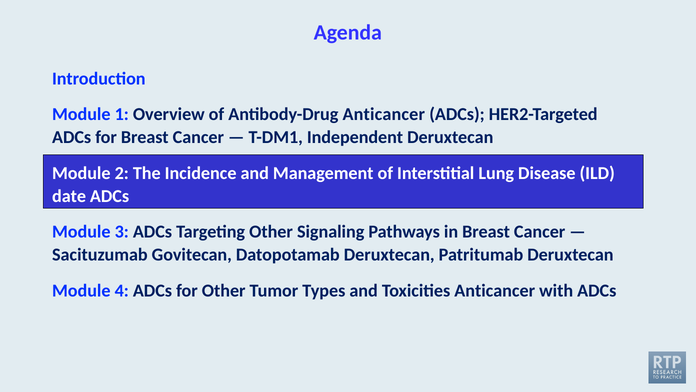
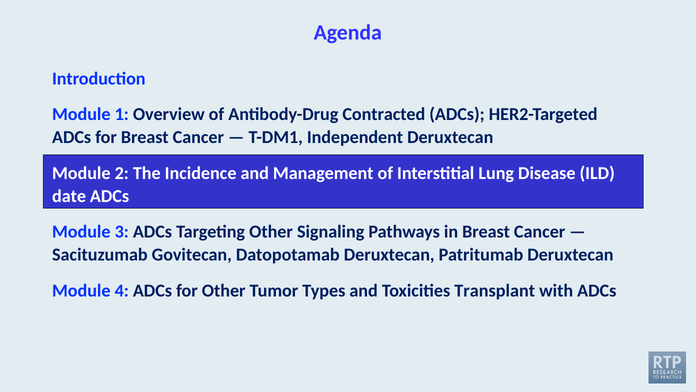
Antibody-Drug Anticancer: Anticancer -> Contracted
Toxicities Anticancer: Anticancer -> Transplant
